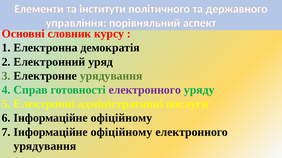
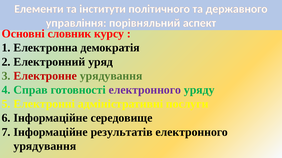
Електронне colour: black -> red
офіційному at (121, 118): офіційному -> середовище
офіційному at (122, 132): офіційному -> результатів
